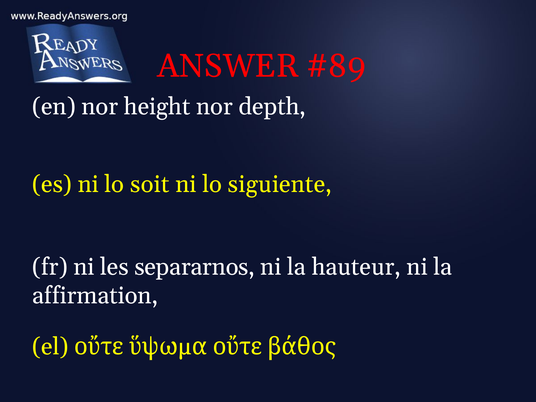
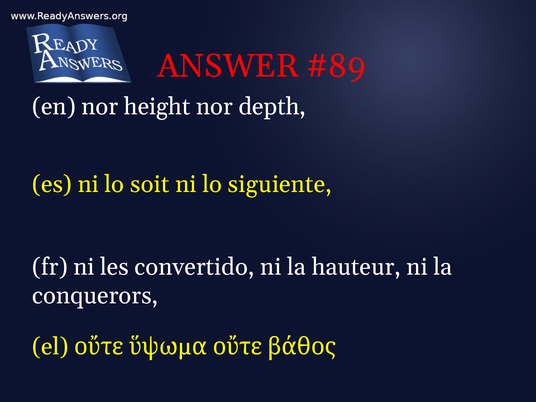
separarnos: separarnos -> convertido
affirmation: affirmation -> conquerors
